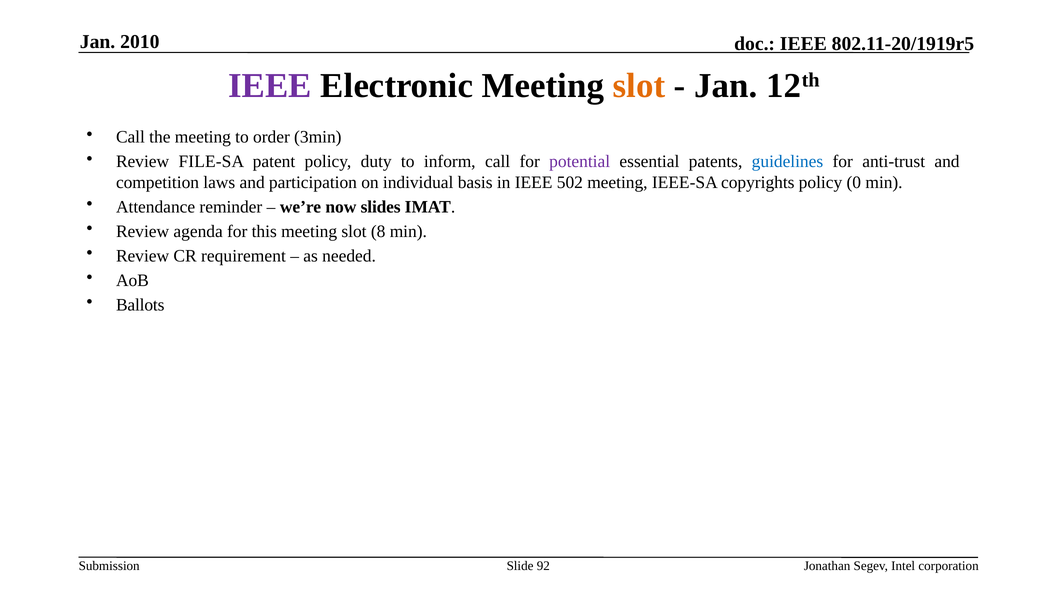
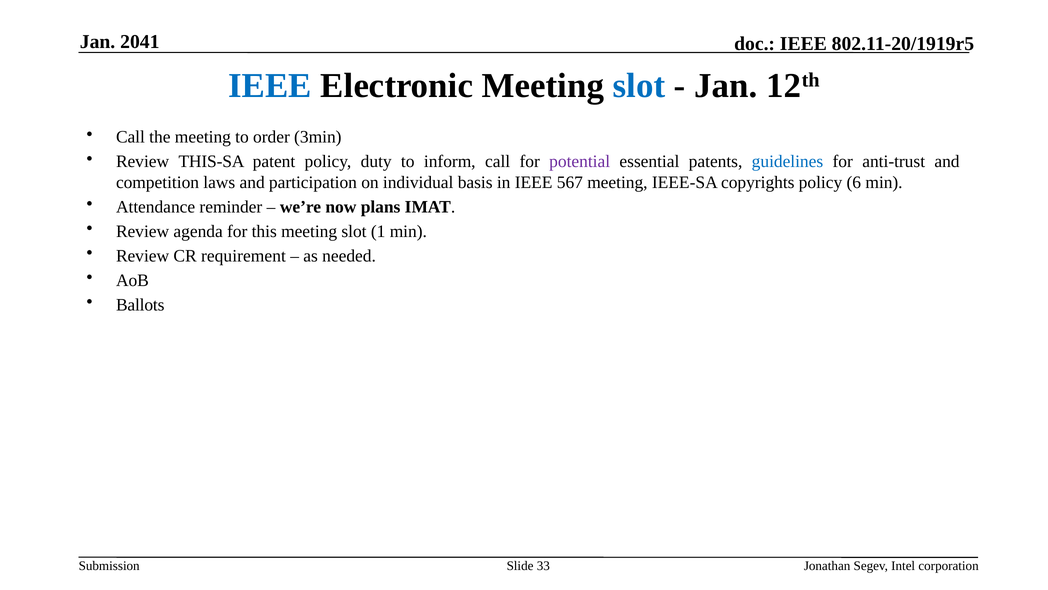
2010: 2010 -> 2041
IEEE at (270, 86) colour: purple -> blue
slot at (639, 86) colour: orange -> blue
FILE-SA: FILE-SA -> THIS-SA
502: 502 -> 567
0: 0 -> 6
slides: slides -> plans
8: 8 -> 1
92: 92 -> 33
